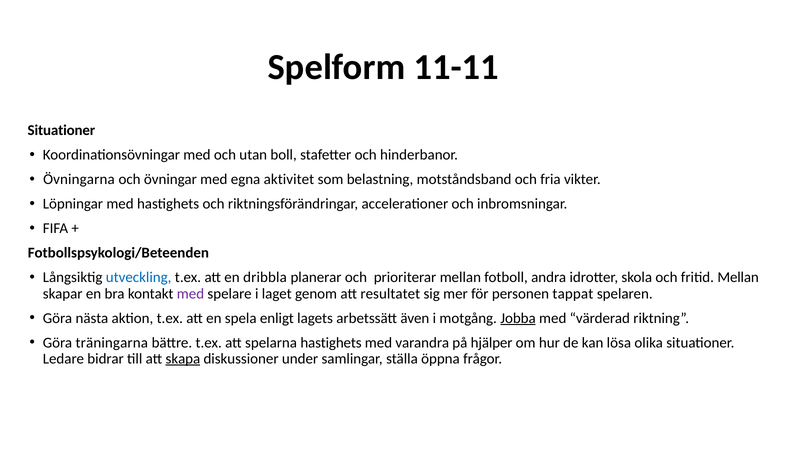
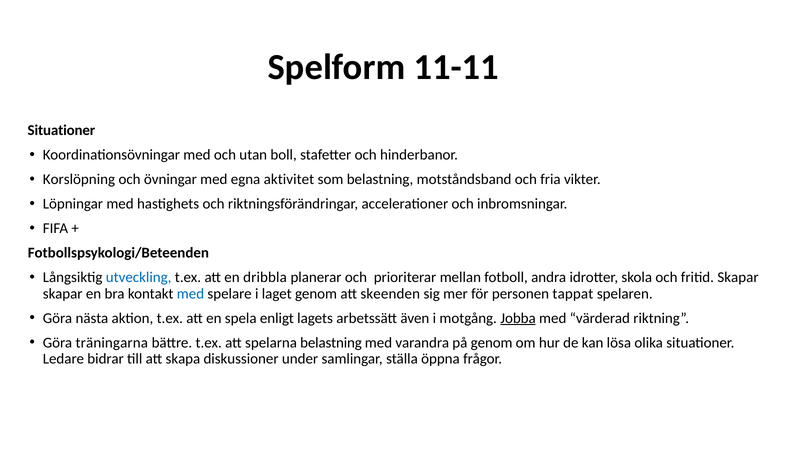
Övningarna: Övningarna -> Korslöpning
fritid Mellan: Mellan -> Skapar
med at (190, 294) colour: purple -> blue
resultatet: resultatet -> skeenden
spelarna hastighets: hastighets -> belastning
på hjälper: hjälper -> genom
skapa underline: present -> none
